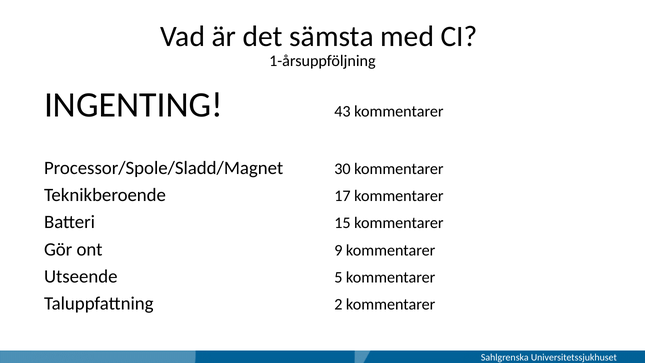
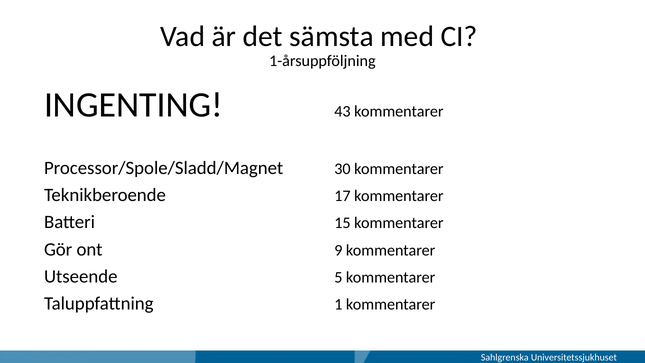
2: 2 -> 1
